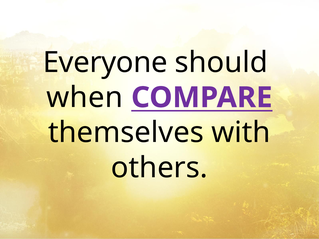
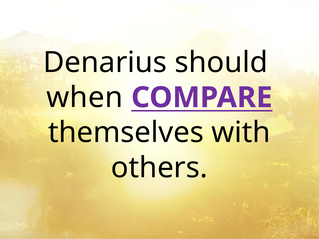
Everyone: Everyone -> Denarius
